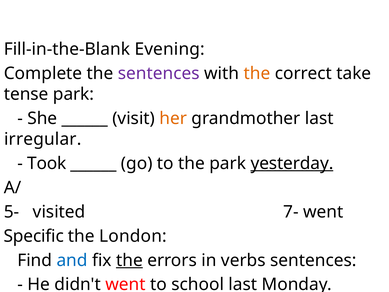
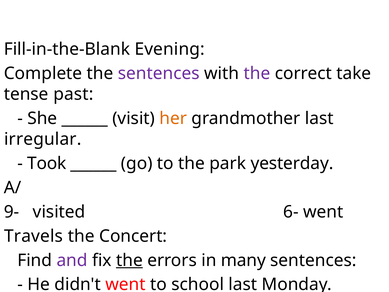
the at (257, 73) colour: orange -> purple
tense park: park -> past
yesterday at (292, 163) underline: present -> none
5-: 5- -> 9-
7-: 7- -> 6-
Specific: Specific -> Travels
London: London -> Concert
and colour: blue -> purple
verbs: verbs -> many
